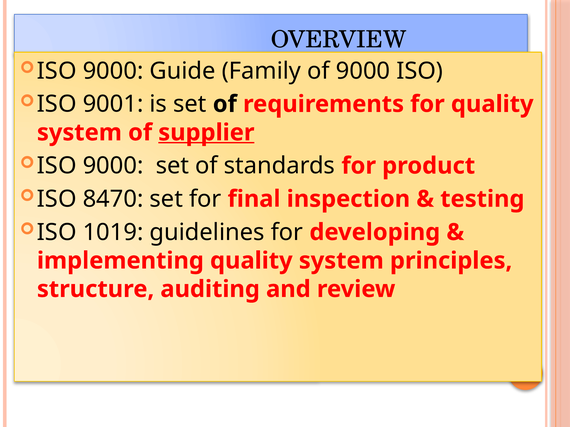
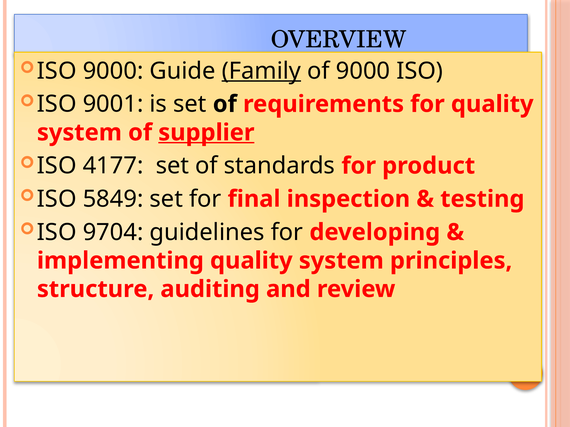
Family underline: none -> present
9000 at (113, 166): 9000 -> 4177
8470: 8470 -> 5849
1019: 1019 -> 9704
